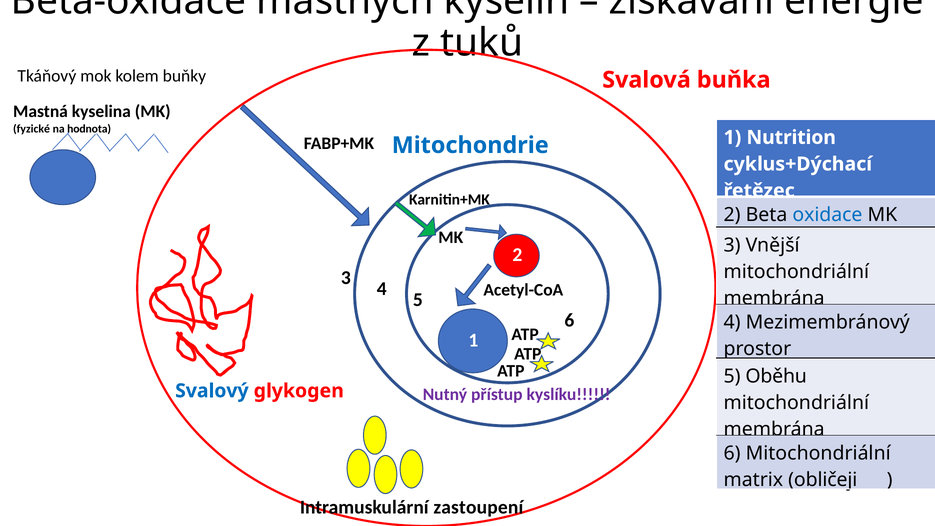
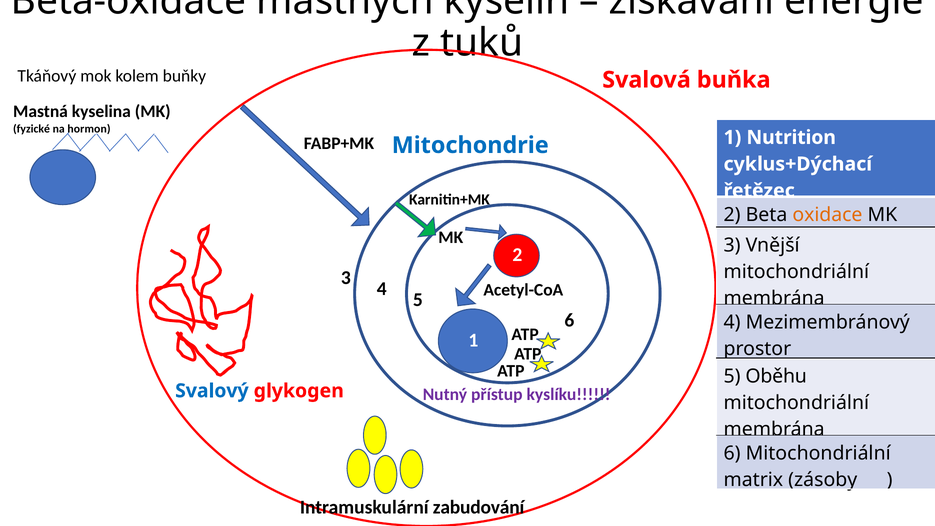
hodnota: hodnota -> hormon
oxidace colour: blue -> orange
obličeji: obličeji -> zásoby
zastoupení: zastoupení -> zabudování
